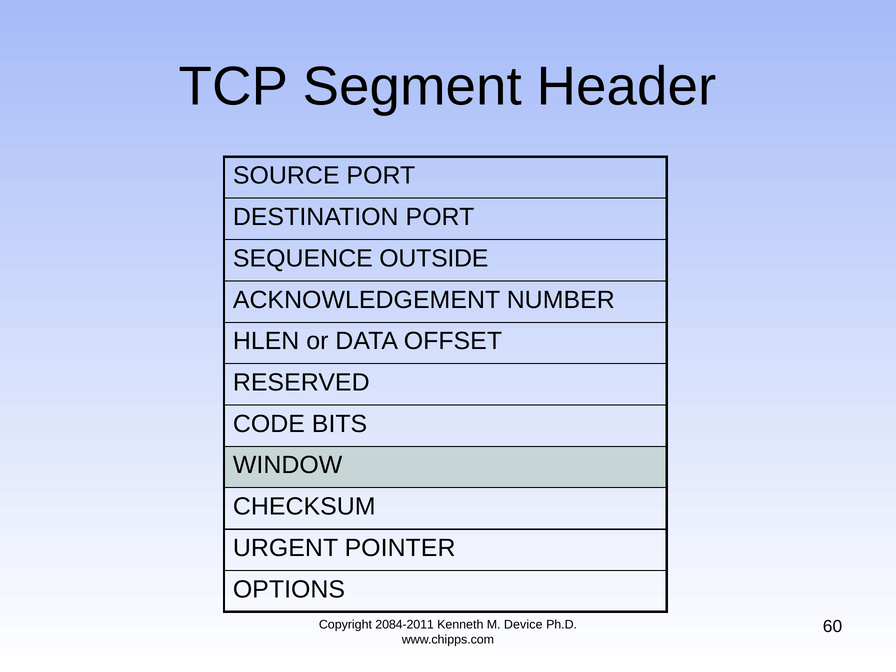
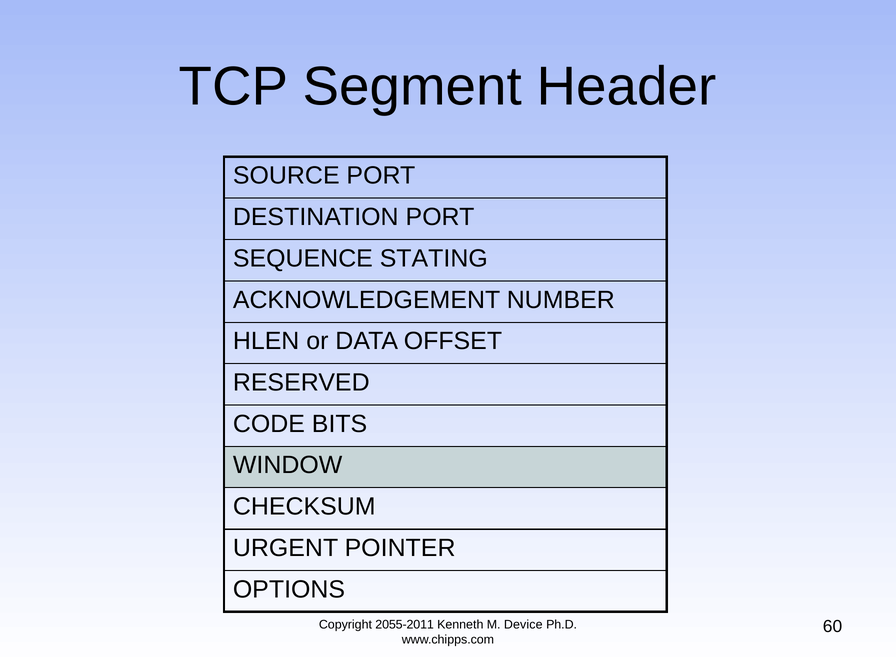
OUTSIDE: OUTSIDE -> STATING
2084-2011: 2084-2011 -> 2055-2011
